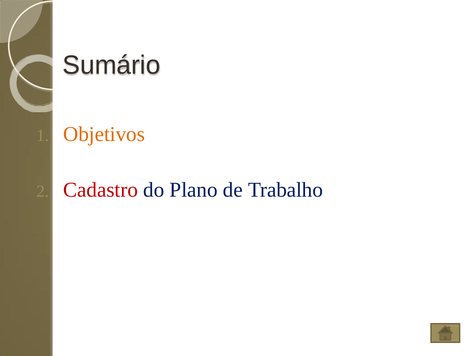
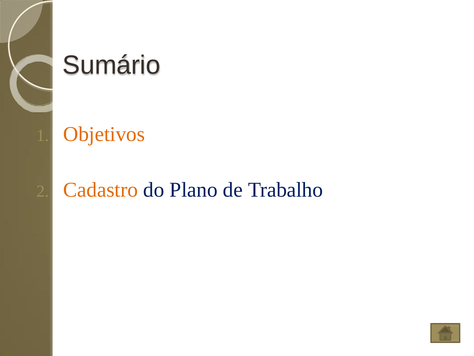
Cadastro colour: red -> orange
